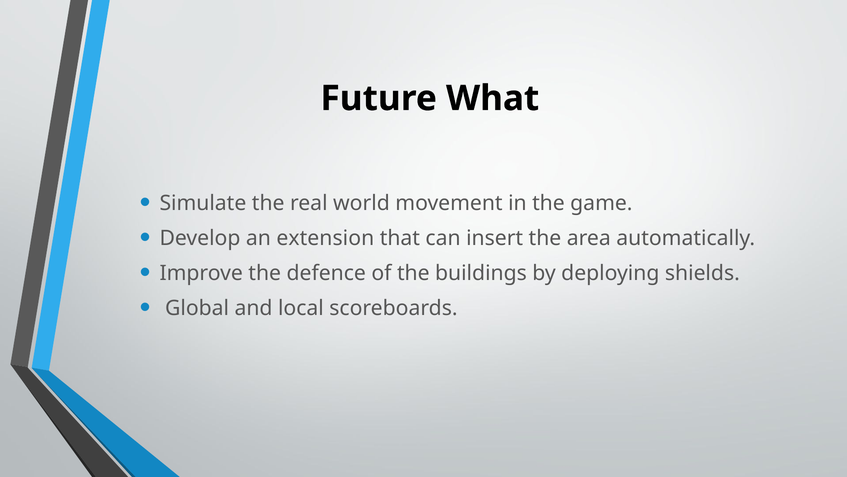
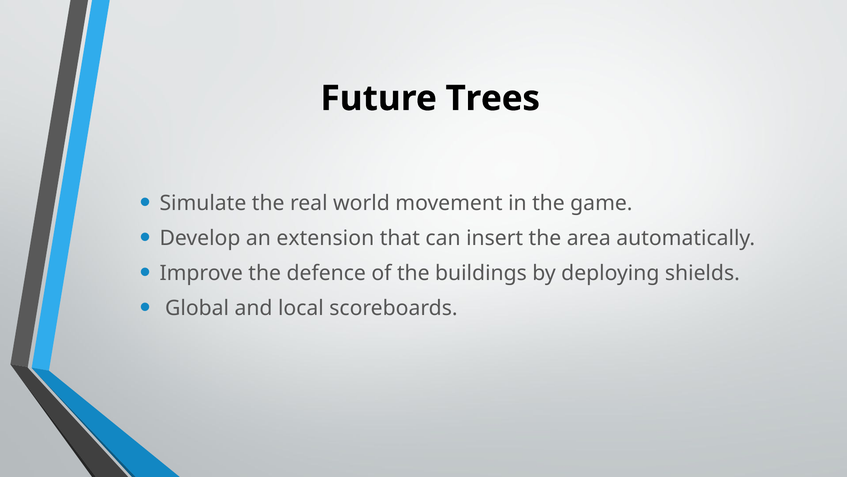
What: What -> Trees
